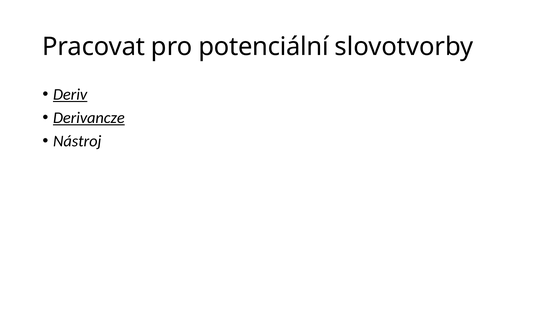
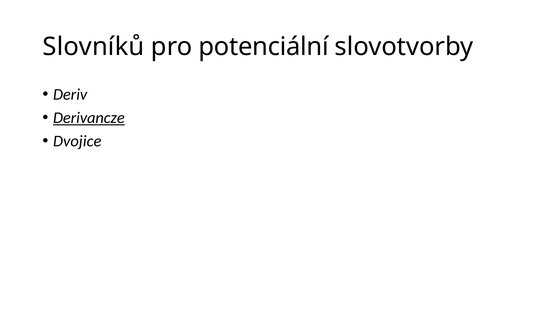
Pracovat: Pracovat -> Slovníků
Deriv underline: present -> none
Nástroj: Nástroj -> Dvojice
